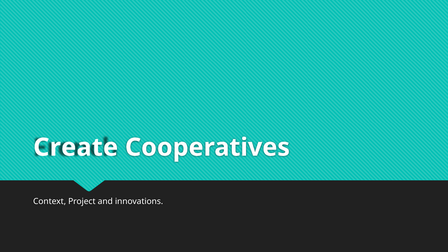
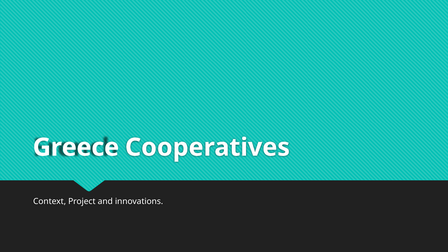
Create: Create -> Greece
